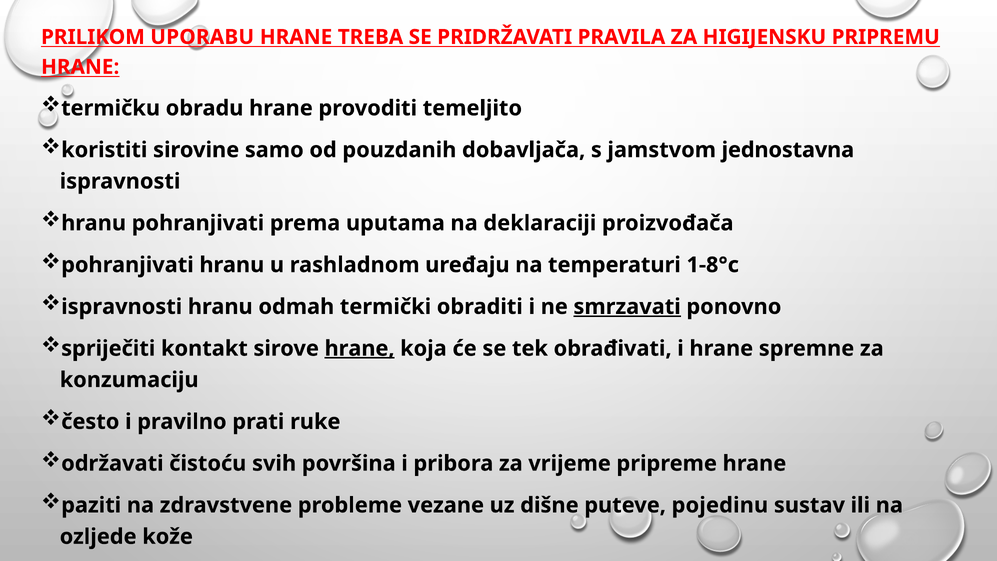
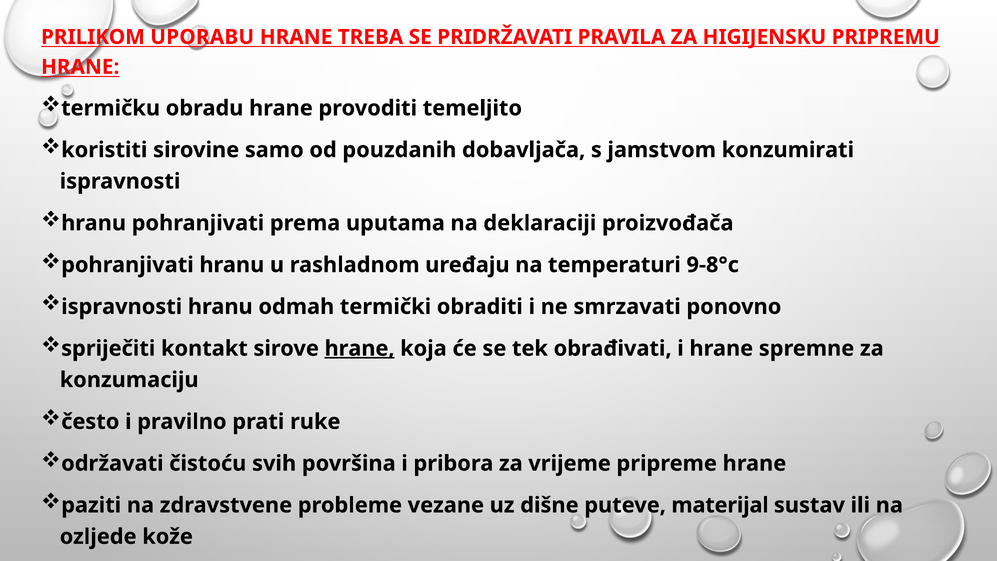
jednostavna: jednostavna -> konzumirati
1‐8°c: 1‐8°c -> 9‐8°c
smrzavati underline: present -> none
pojedinu: pojedinu -> materijal
